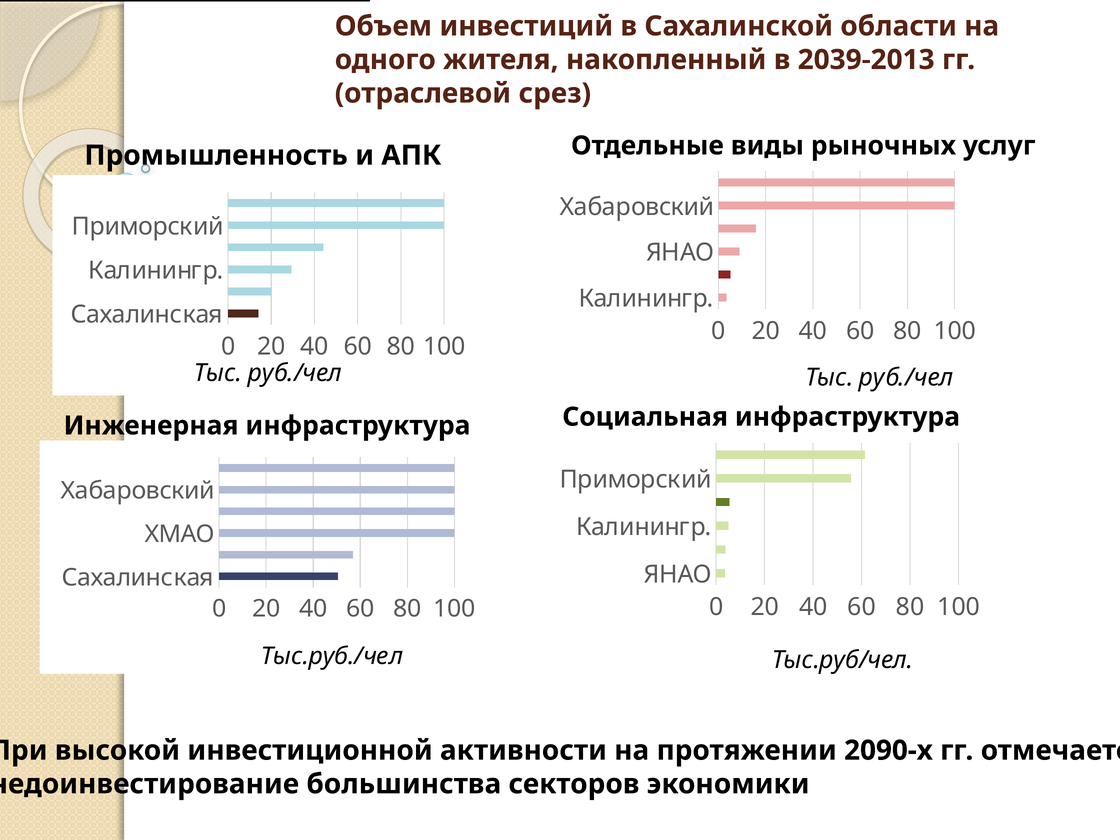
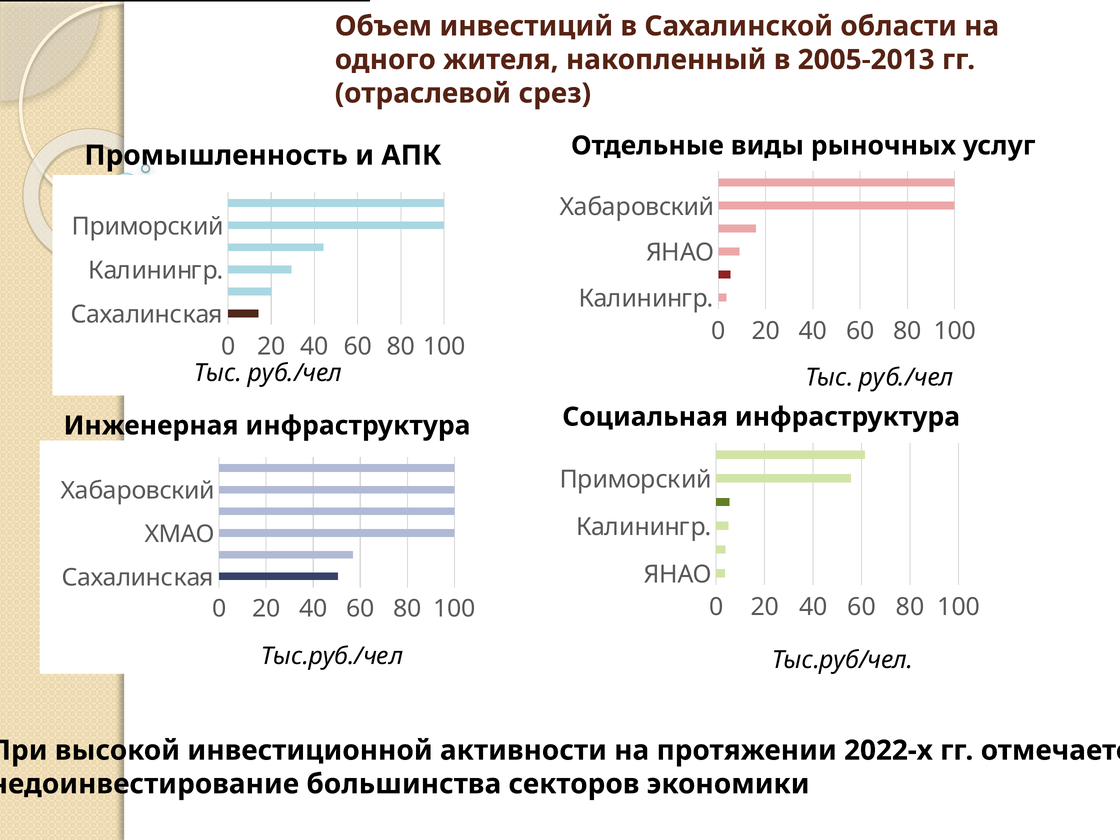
2039-2013: 2039-2013 -> 2005-2013
2090-х: 2090-х -> 2022-х
